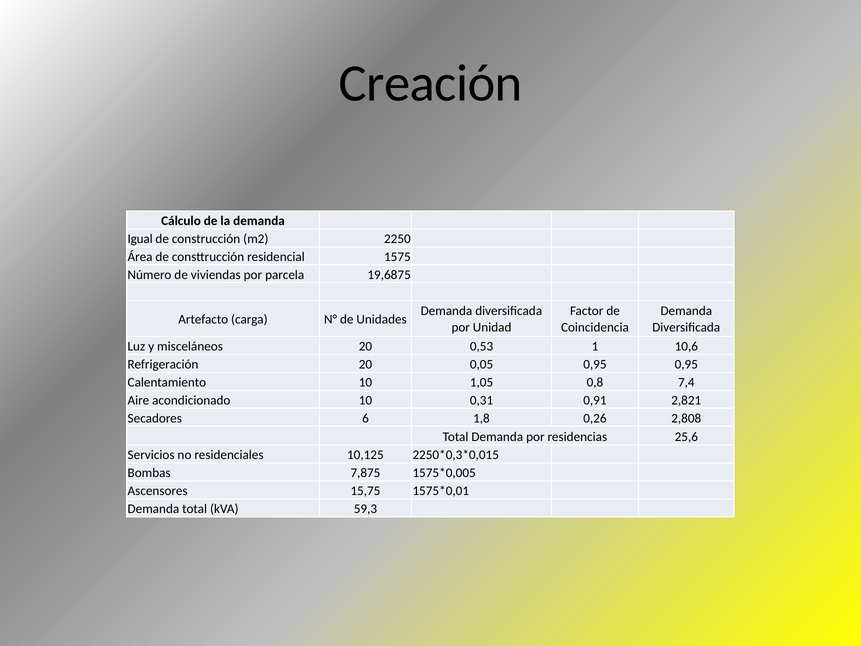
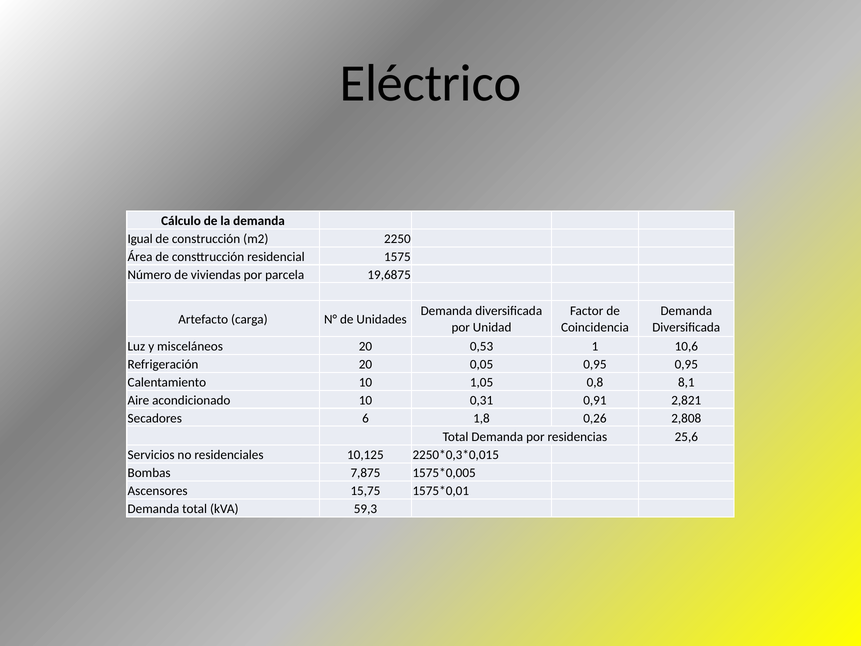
Creación: Creación -> Eléctrico
7,4: 7,4 -> 8,1
